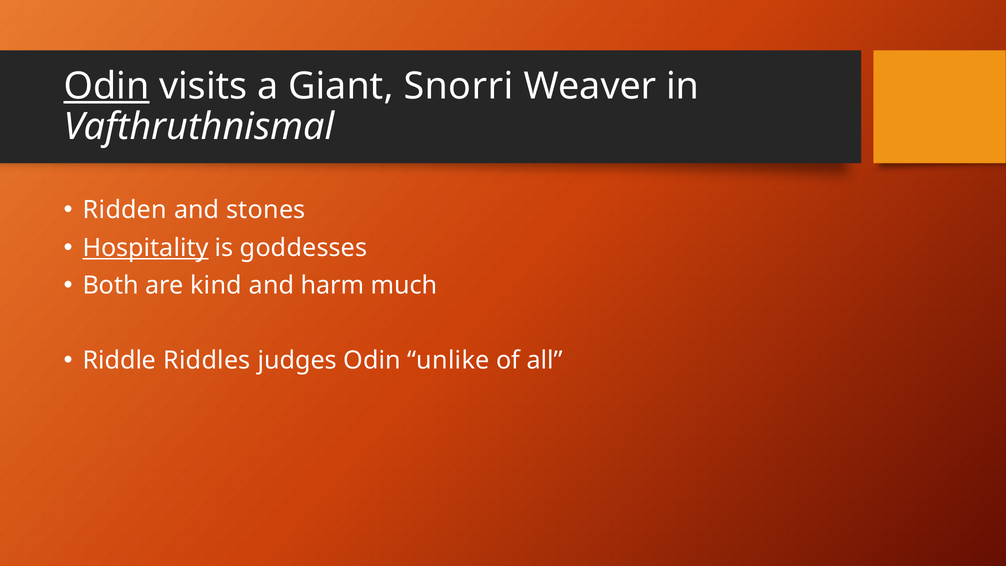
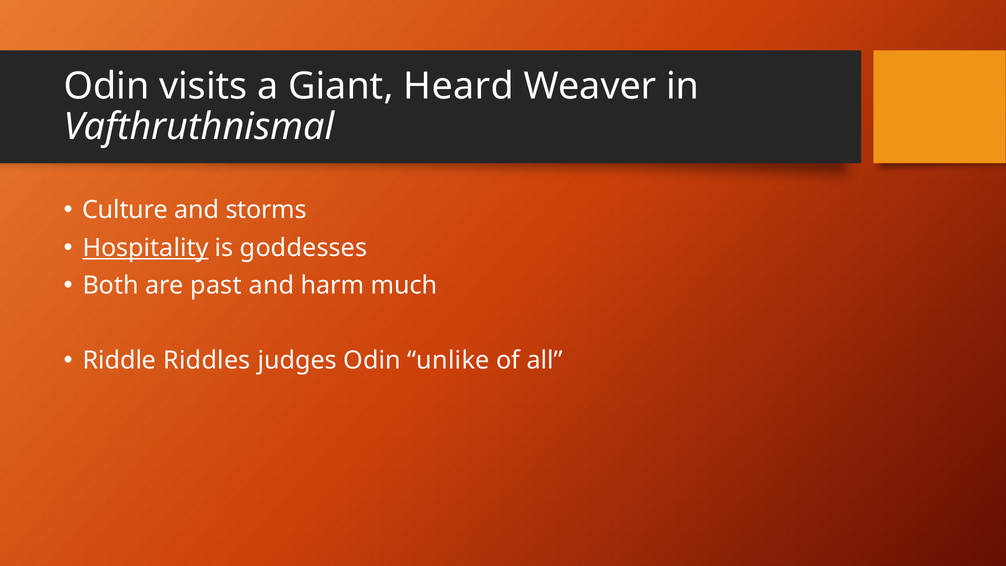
Odin at (107, 86) underline: present -> none
Snorri: Snorri -> Heard
Ridden: Ridden -> Culture
stones: stones -> storms
kind: kind -> past
